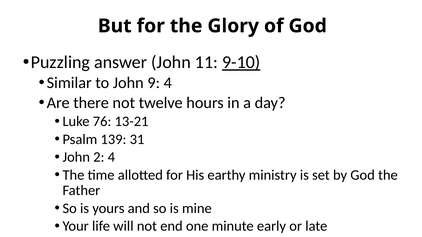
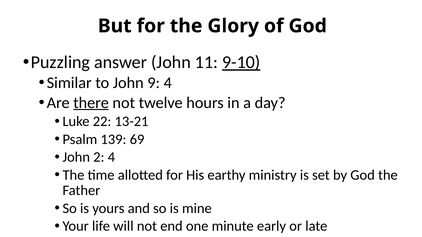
there underline: none -> present
76: 76 -> 22
31: 31 -> 69
